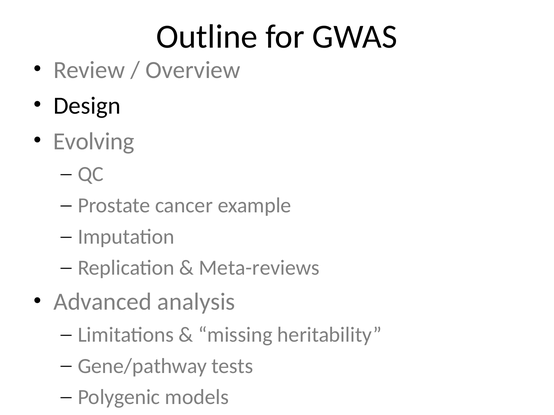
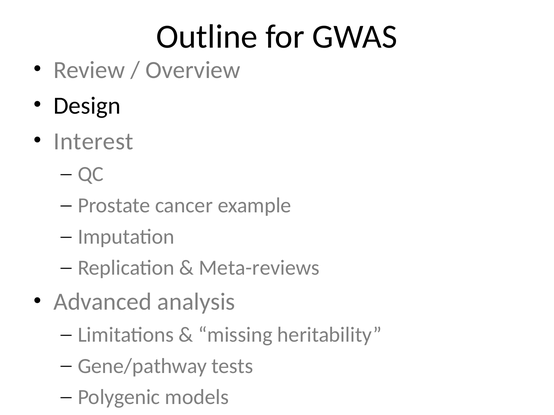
Evolving: Evolving -> Interest
